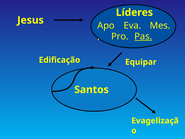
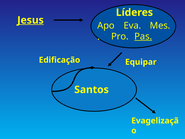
Jesus underline: none -> present
